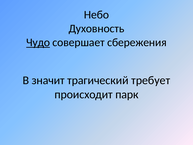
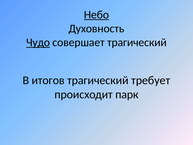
Небо underline: none -> present
совершает сбережения: сбережения -> трагический
значит: значит -> итогов
